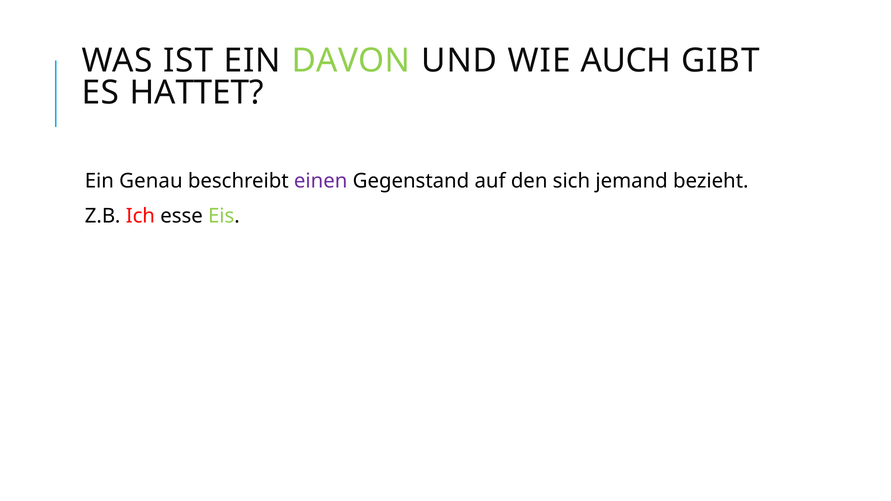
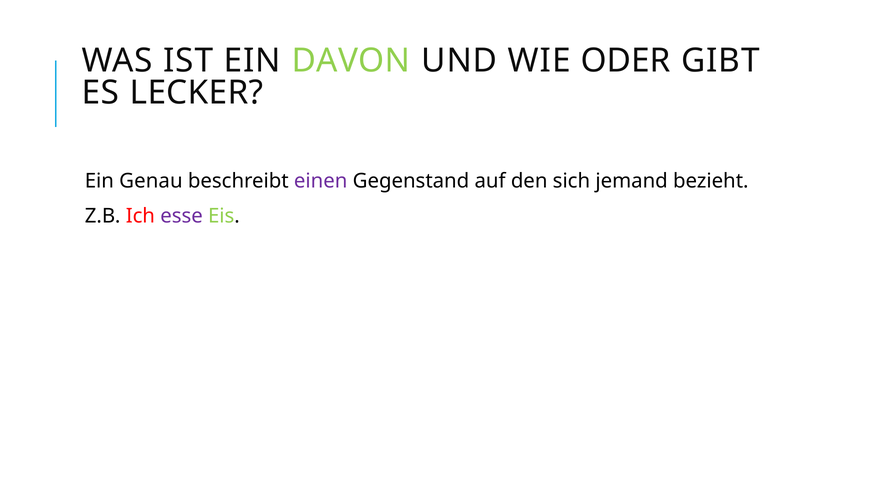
AUCH: AUCH -> ODER
HATTET: HATTET -> LECKER
esse colour: black -> purple
